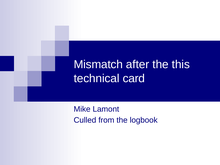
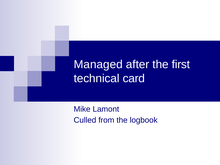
Mismatch: Mismatch -> Managed
this: this -> first
